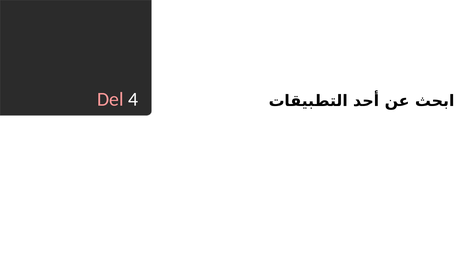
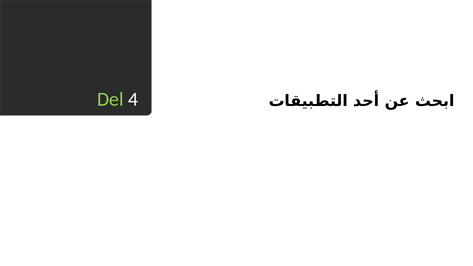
Del colour: pink -> light green
